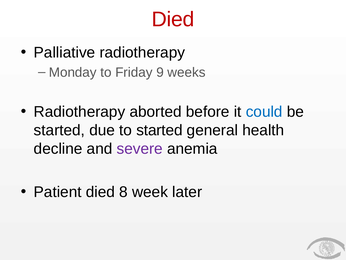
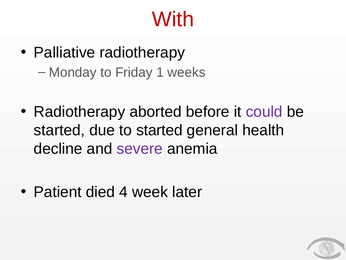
Died at (173, 19): Died -> With
9: 9 -> 1
could colour: blue -> purple
8: 8 -> 4
